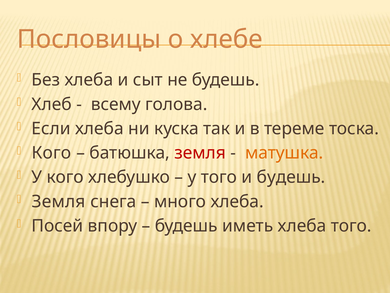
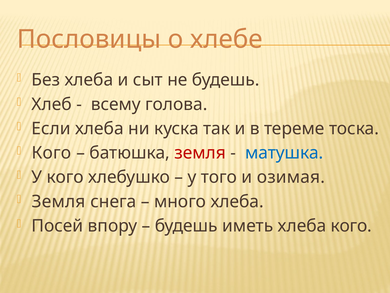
матушка colour: orange -> blue
и будешь: будешь -> озимая
хлеба того: того -> кого
